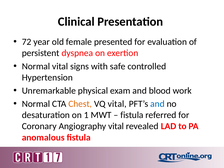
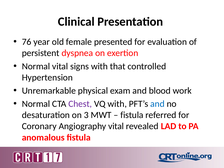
72: 72 -> 76
safe: safe -> that
Chest colour: orange -> purple
VQ vital: vital -> with
1: 1 -> 3
